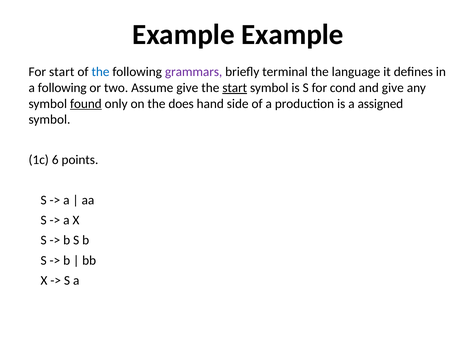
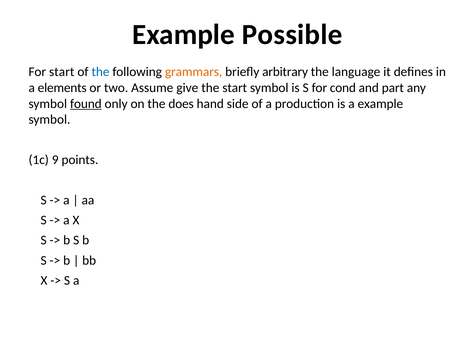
Example Example: Example -> Possible
grammars colour: purple -> orange
terminal: terminal -> arbitrary
a following: following -> elements
start at (235, 88) underline: present -> none
and give: give -> part
a assigned: assigned -> example
6: 6 -> 9
